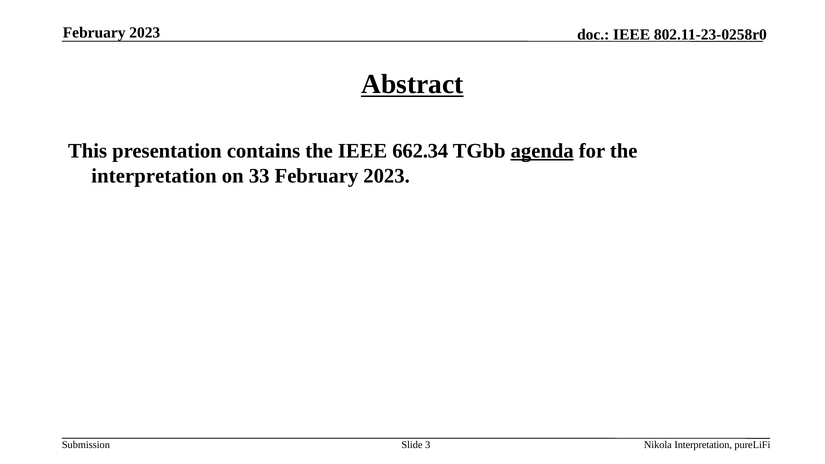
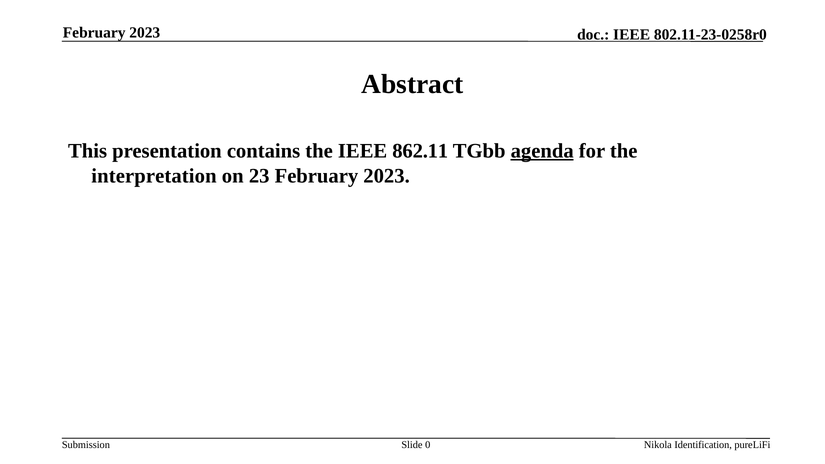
Abstract underline: present -> none
662.34: 662.34 -> 862.11
33: 33 -> 23
3: 3 -> 0
Nikola Interpretation: Interpretation -> Identification
